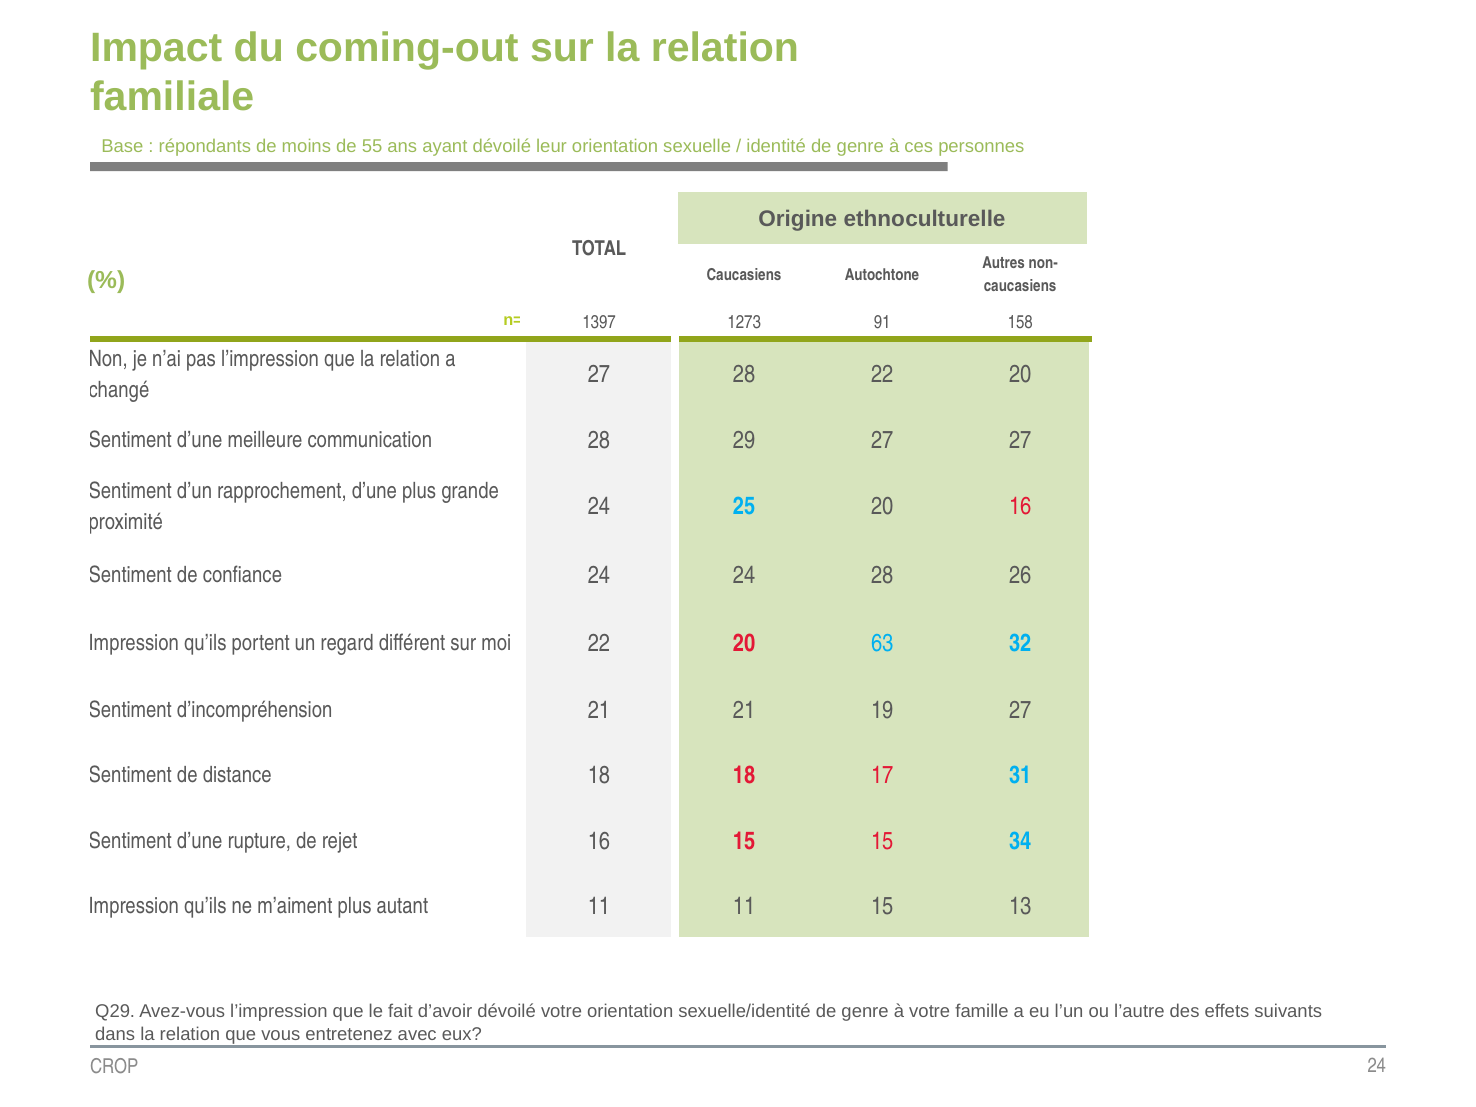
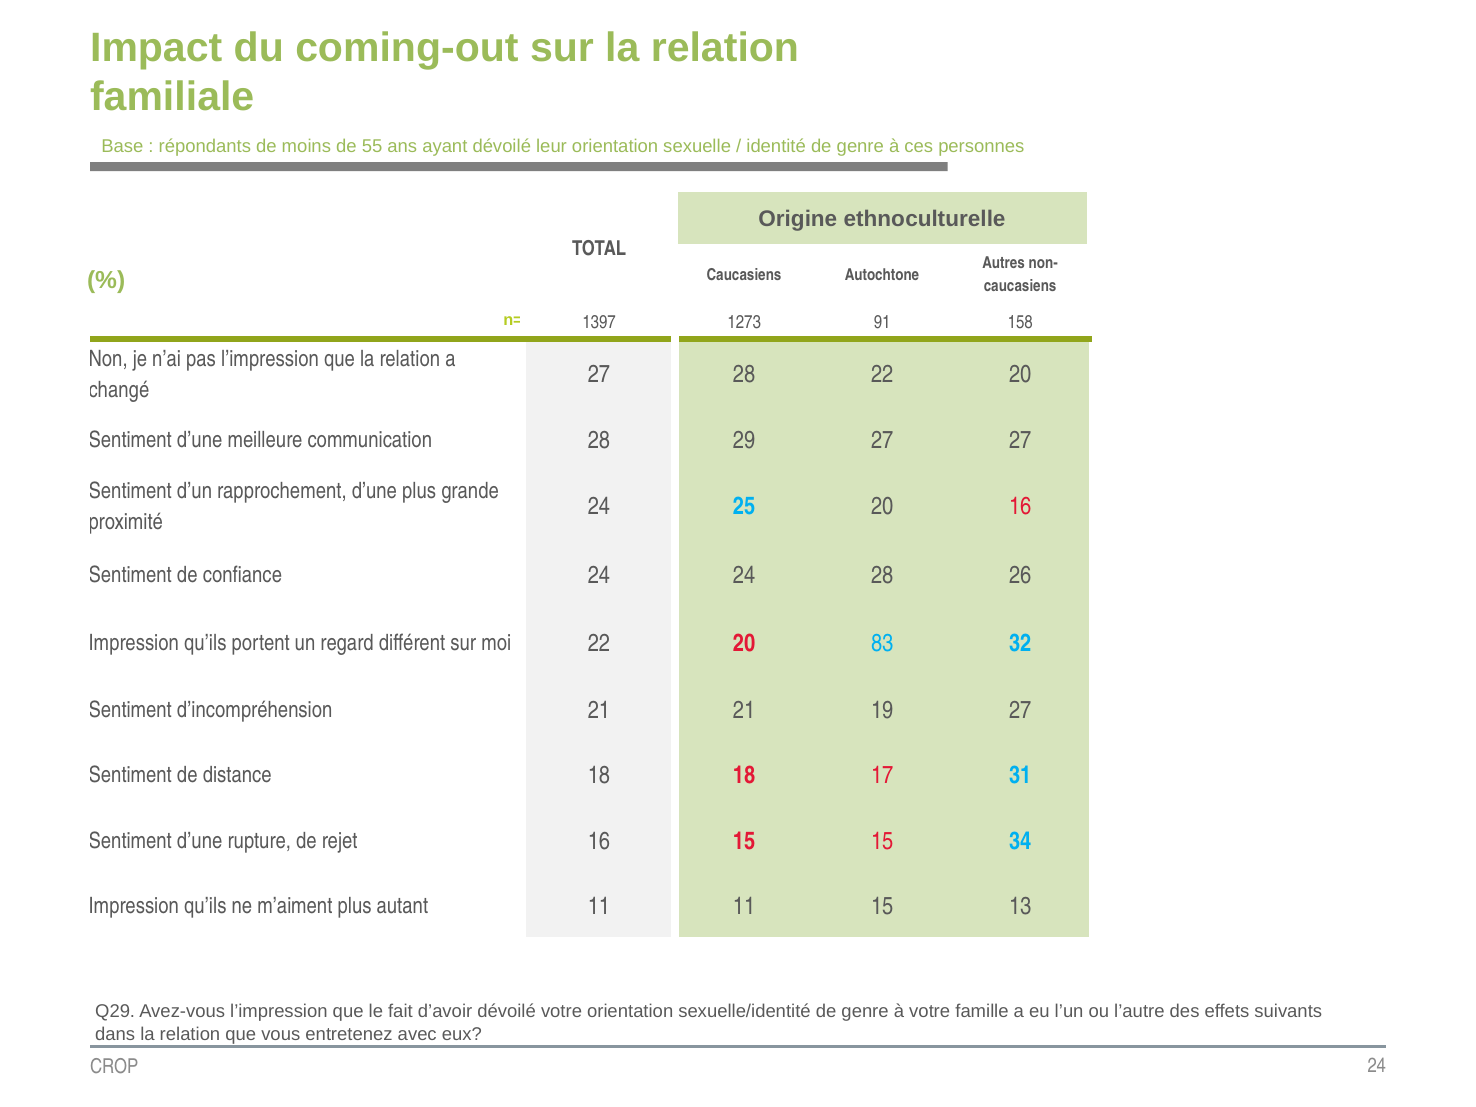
63: 63 -> 83
